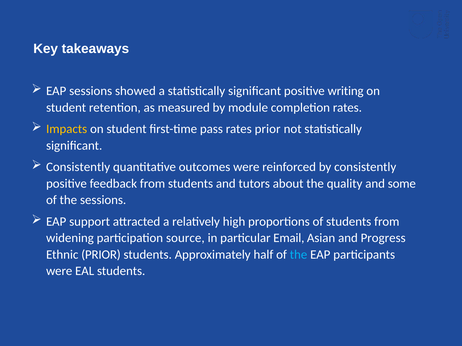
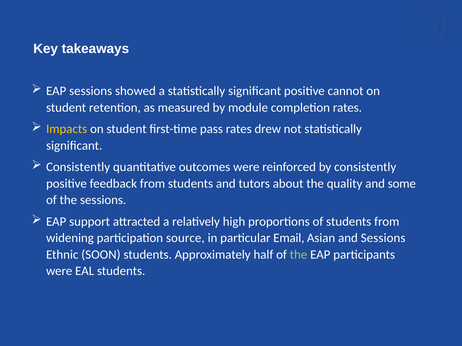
writing: writing -> cannot
rates prior: prior -> drew
and Progress: Progress -> Sessions
Ethnic PRIOR: PRIOR -> SOON
the at (299, 255) colour: light blue -> light green
